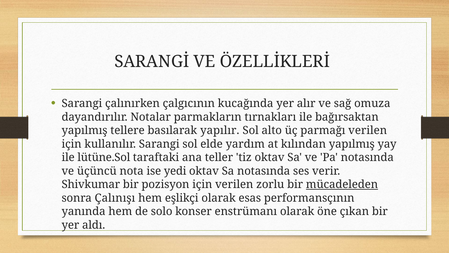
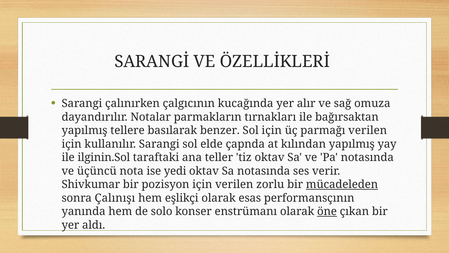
yapılır: yapılır -> benzer
Sol alto: alto -> için
yardım: yardım -> çapnda
lütüne.Sol: lütüne.Sol -> ilginin.Sol
öne underline: none -> present
